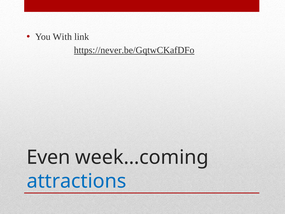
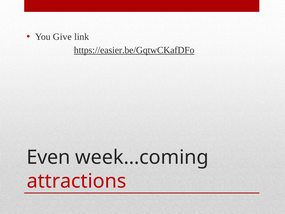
With: With -> Give
https://never.be/GqtwCKafDFo: https://never.be/GqtwCKafDFo -> https://easier.be/GqtwCKafDFo
attractions colour: blue -> red
